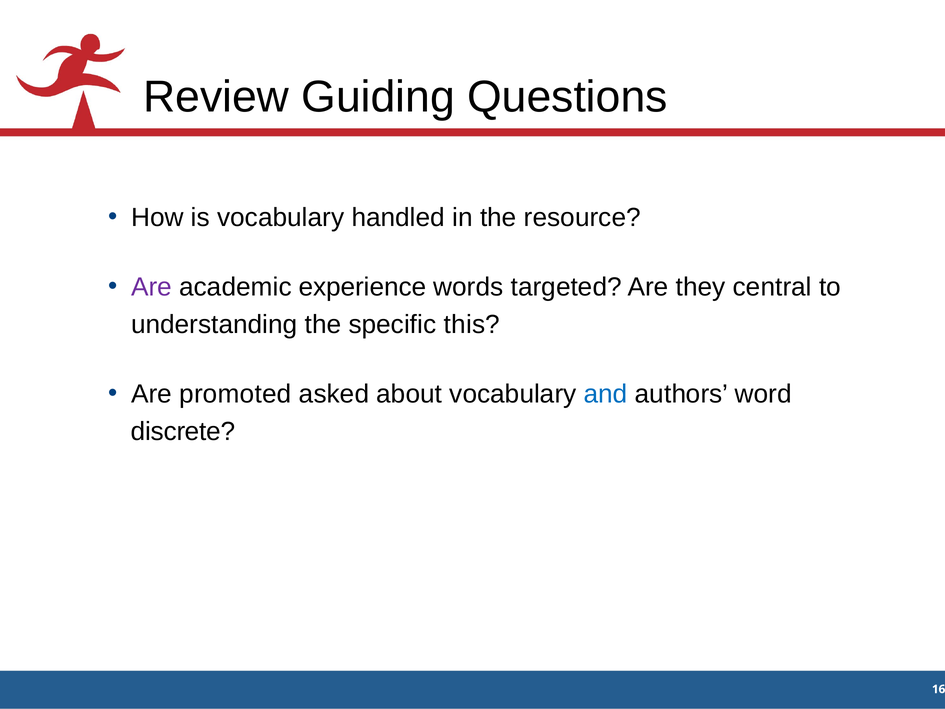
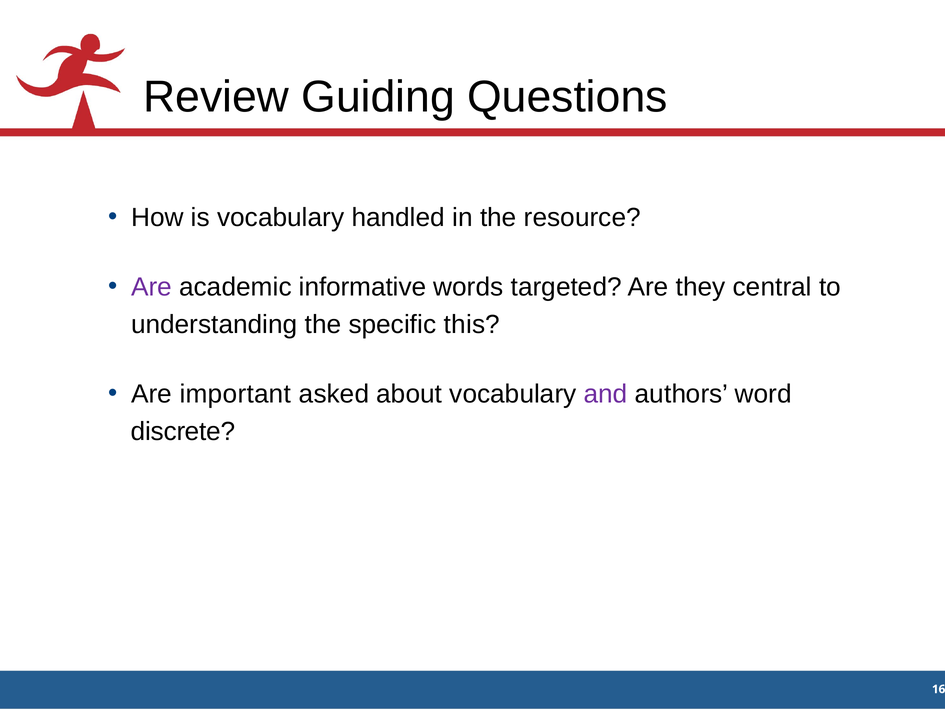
experience: experience -> informative
promoted: promoted -> important
and colour: blue -> purple
